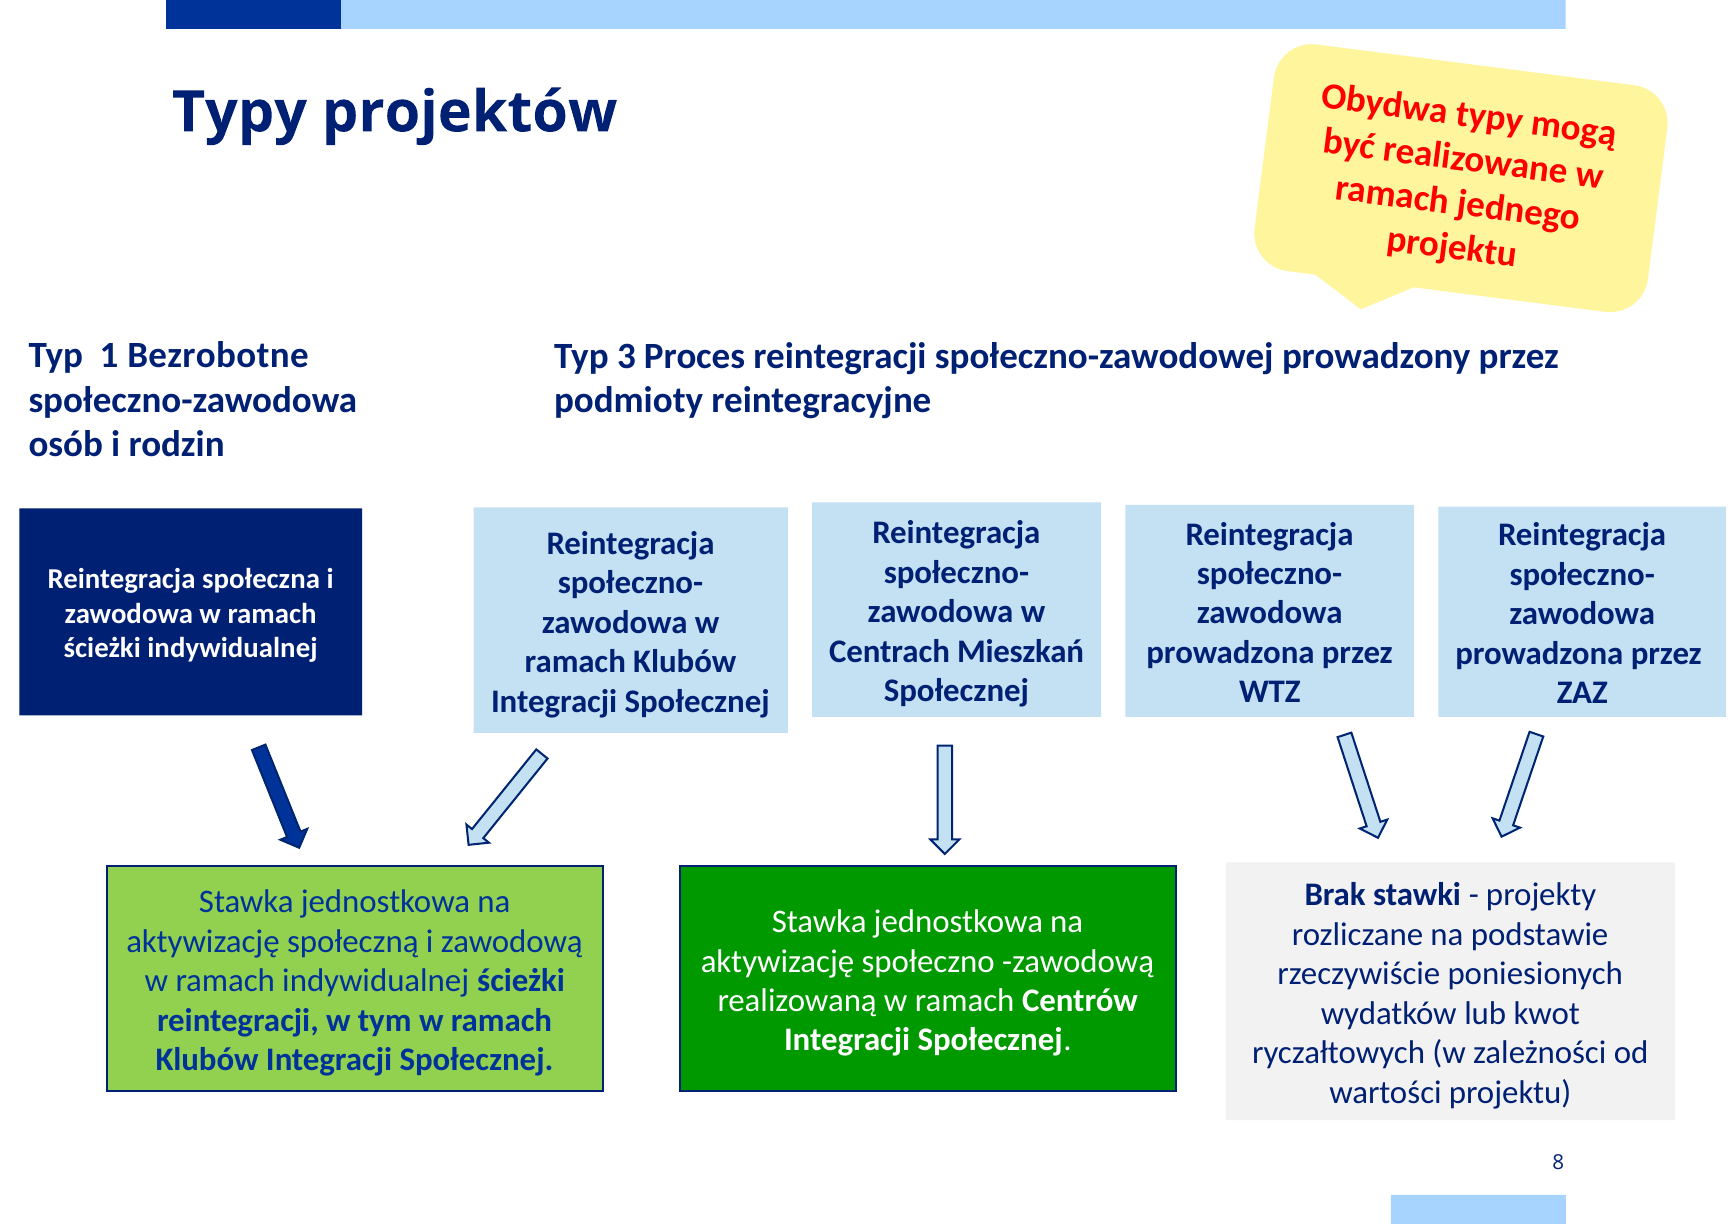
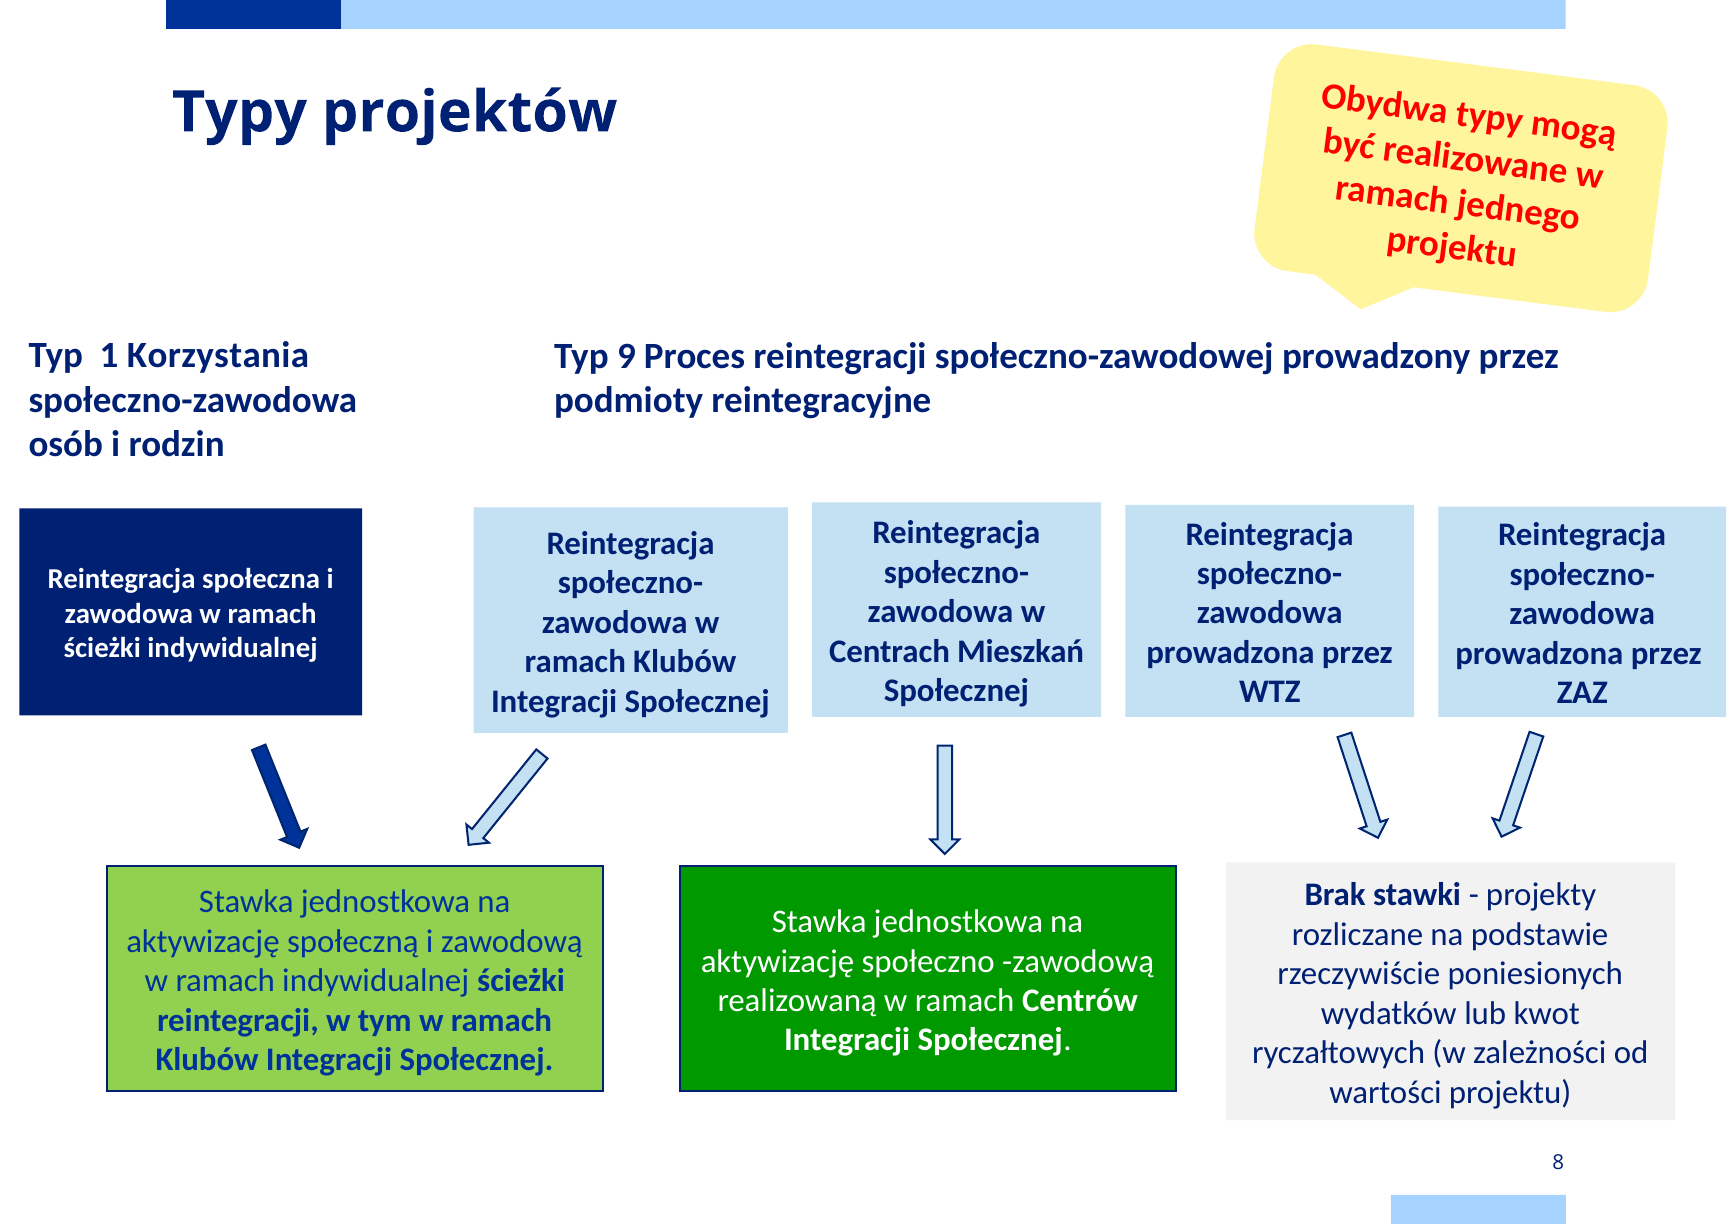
Bezrobotne: Bezrobotne -> Korzystania
3: 3 -> 9
